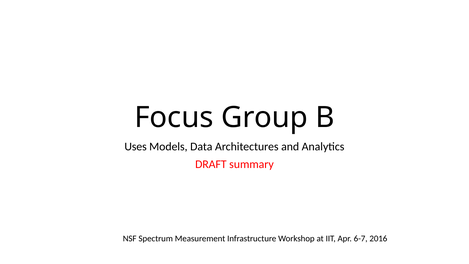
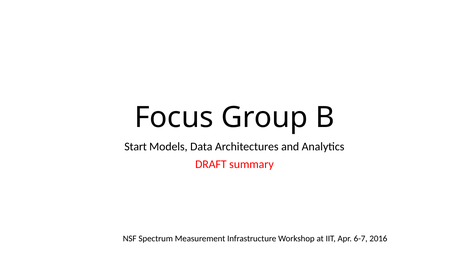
Uses: Uses -> Start
